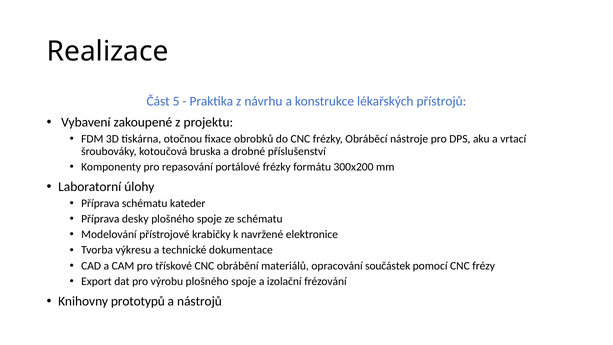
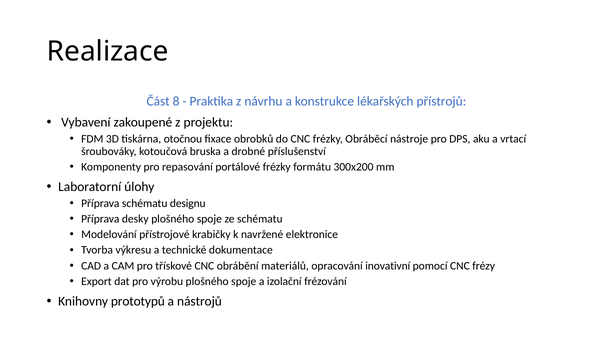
5: 5 -> 8
kateder: kateder -> designu
součástek: součástek -> inovativní
